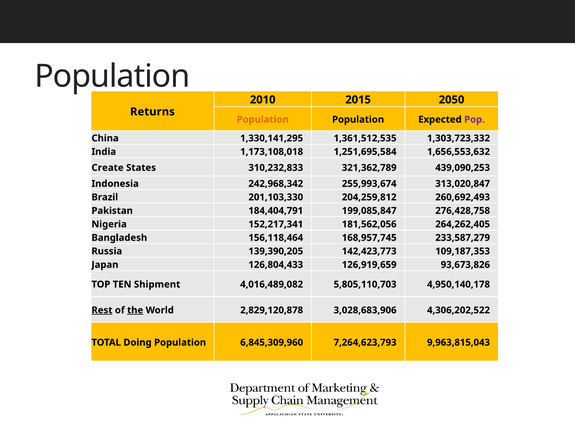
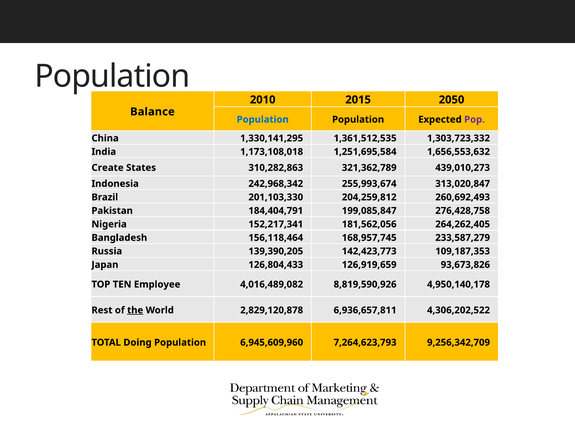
Returns: Returns -> Balance
Population at (263, 120) colour: orange -> blue
310,232,833: 310,232,833 -> 310,282,863
439,090,253: 439,090,253 -> 439,010,273
Shipment: Shipment -> Employee
5,805,110,703: 5,805,110,703 -> 8,819,590,926
Rest underline: present -> none
3,028,683,906: 3,028,683,906 -> 6,936,657,811
6,845,309,960: 6,845,309,960 -> 6,945,609,960
9,963,815,043: 9,963,815,043 -> 9,256,342,709
